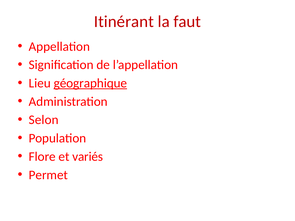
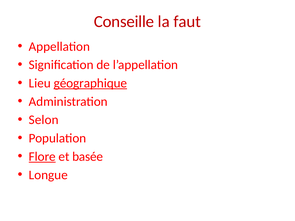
Itinérant: Itinérant -> Conseille
Flore underline: none -> present
variés: variés -> basée
Permet: Permet -> Longue
